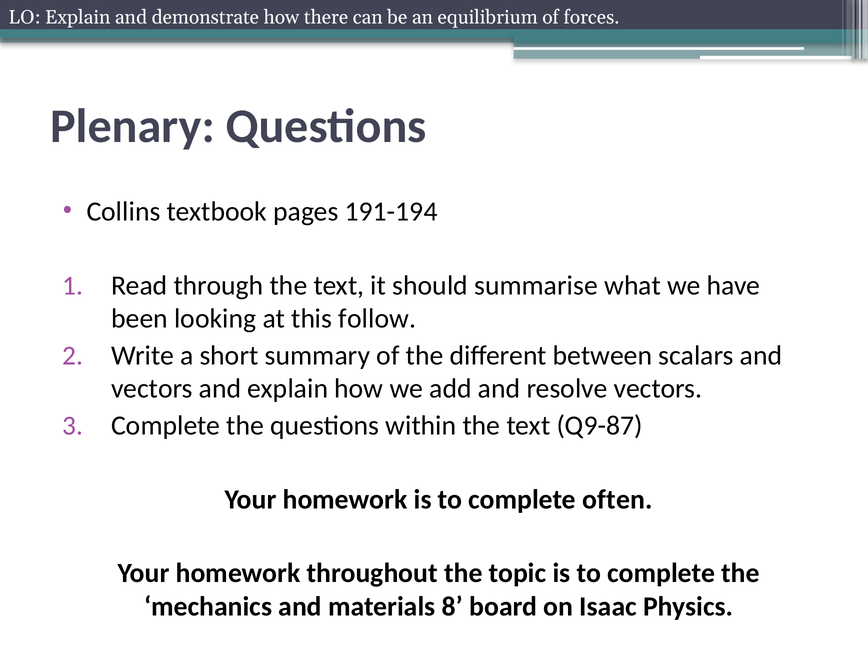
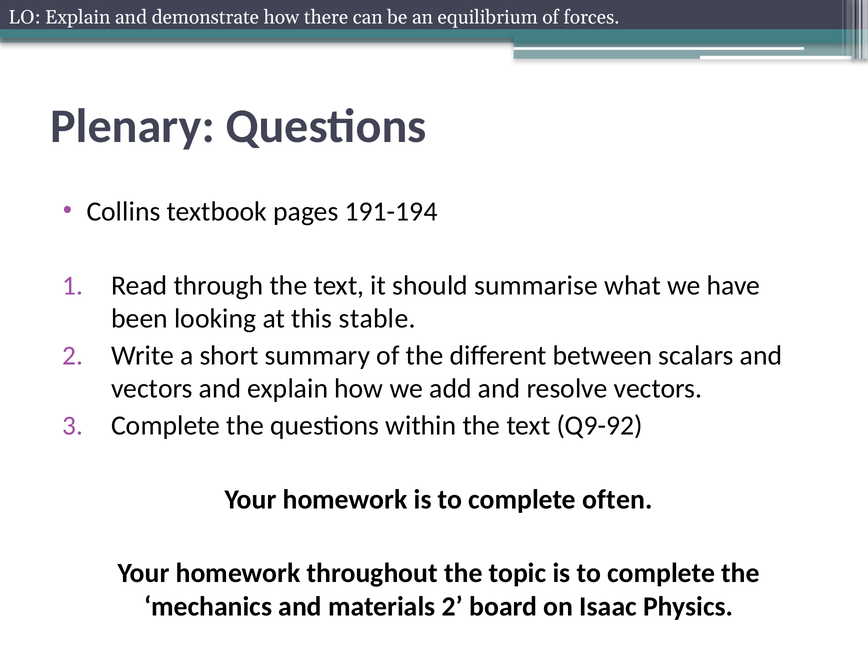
follow: follow -> stable
Q9-87: Q9-87 -> Q9-92
materials 8: 8 -> 2
